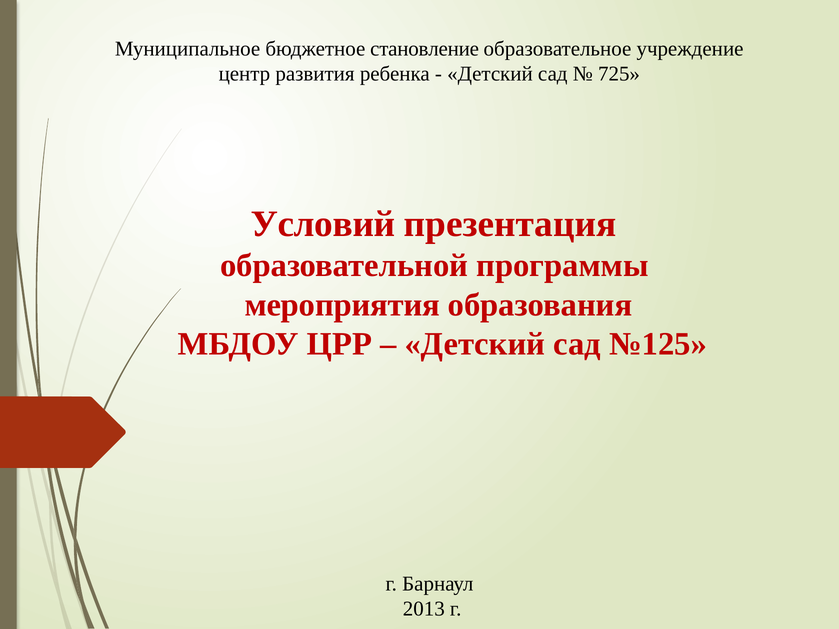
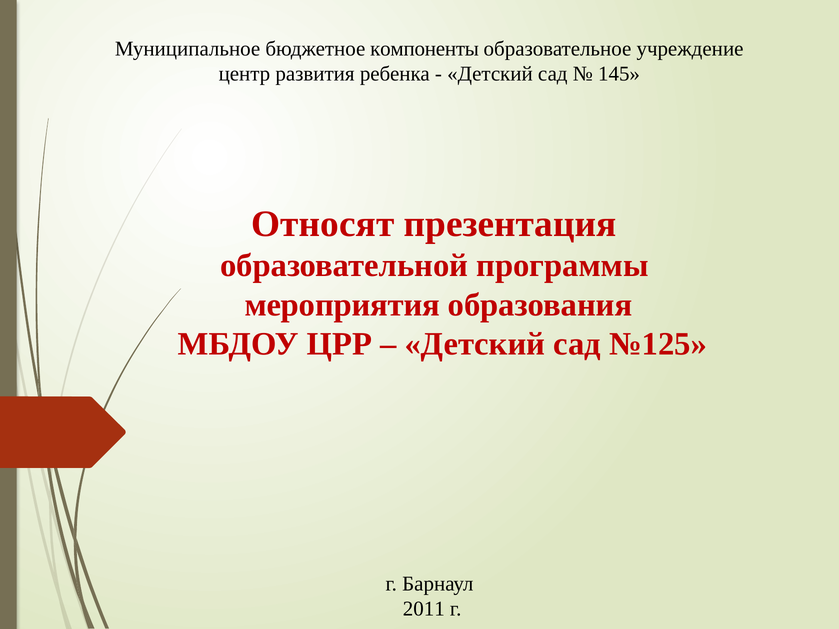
становление: становление -> компоненты
725: 725 -> 145
Условий: Условий -> Относят
2013: 2013 -> 2011
